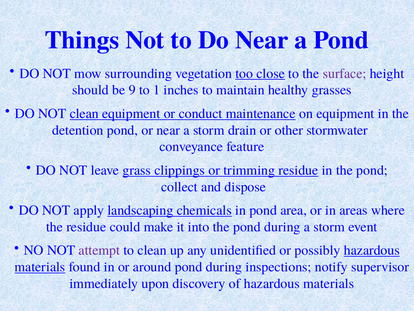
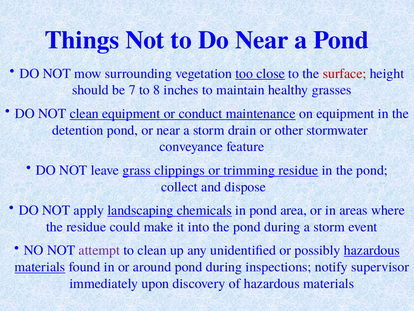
surface colour: purple -> red
9: 9 -> 7
1: 1 -> 8
